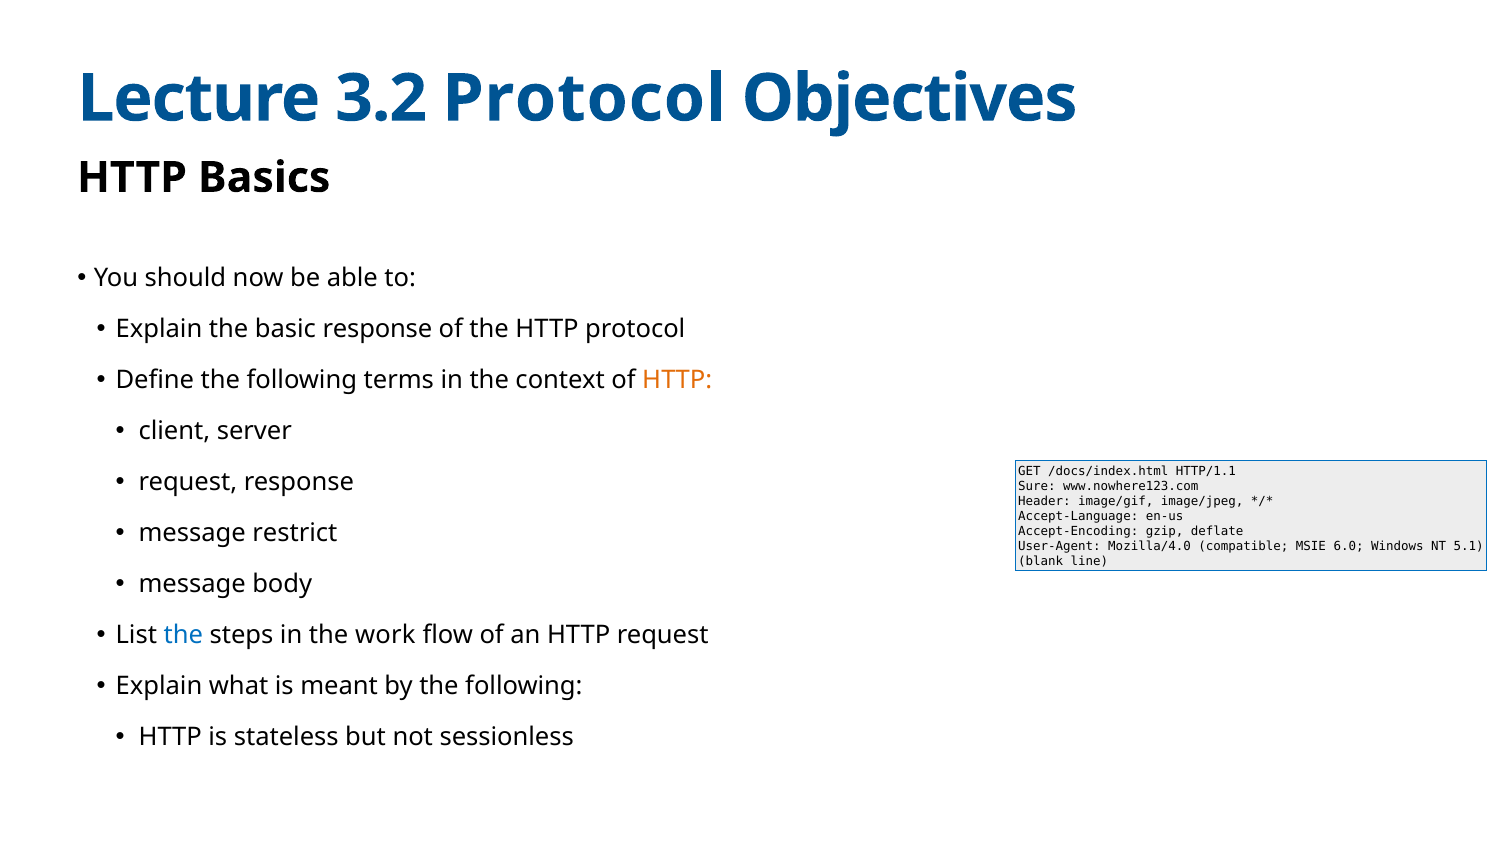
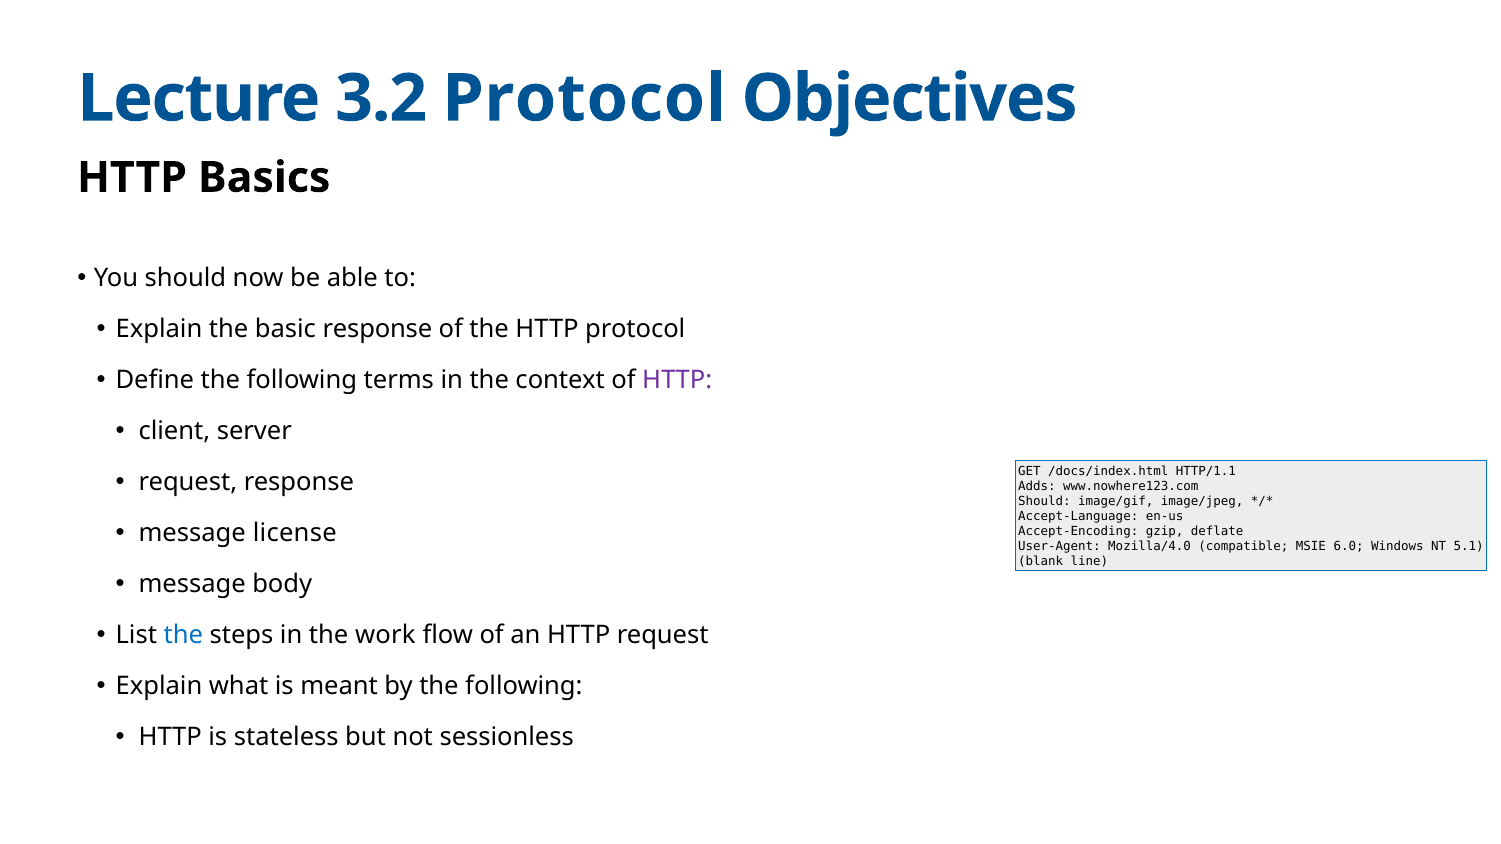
HTTP at (677, 380) colour: orange -> purple
Sure: Sure -> Adds
Header at (1044, 501): Header -> Should
restrict: restrict -> license
